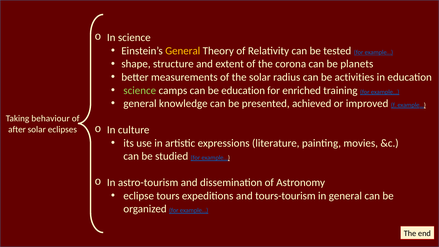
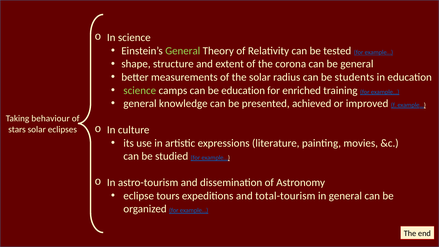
General at (183, 51) colour: yellow -> light green
be planets: planets -> general
activities: activities -> students
after: after -> stars
tours-tourism: tours-tourism -> total-tourism
